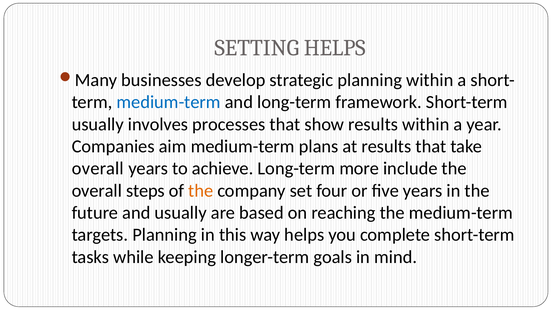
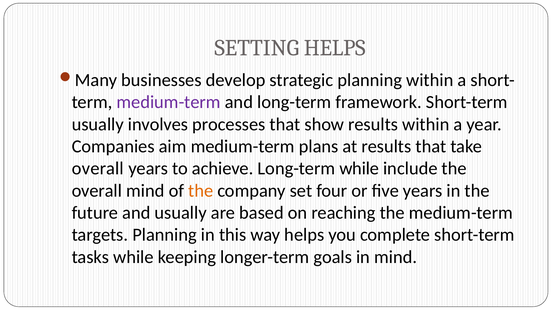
medium-term at (169, 102) colour: blue -> purple
Long-term more: more -> while
overall steps: steps -> mind
